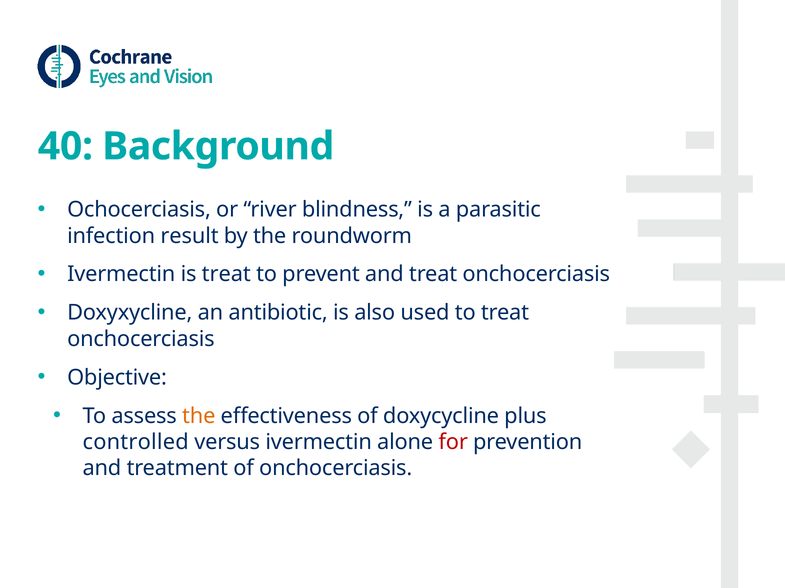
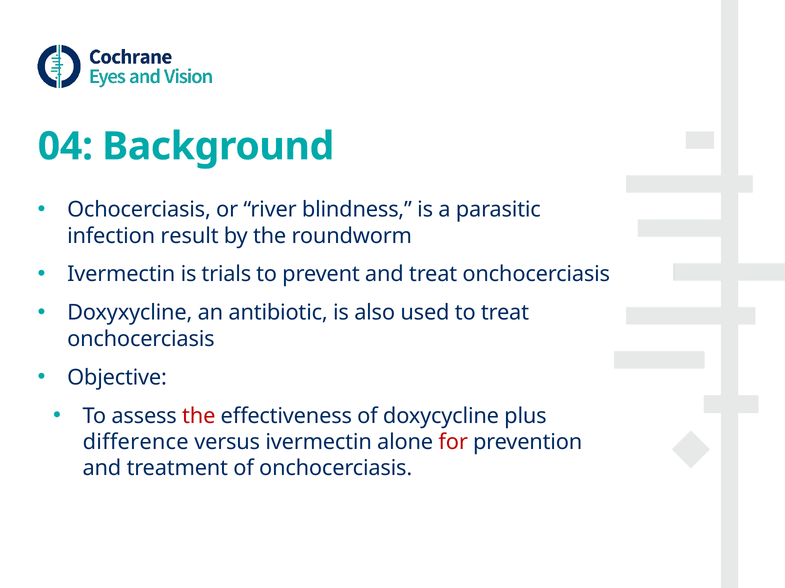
40: 40 -> 04
is treat: treat -> trials
the at (199, 416) colour: orange -> red
controlled: controlled -> difference
